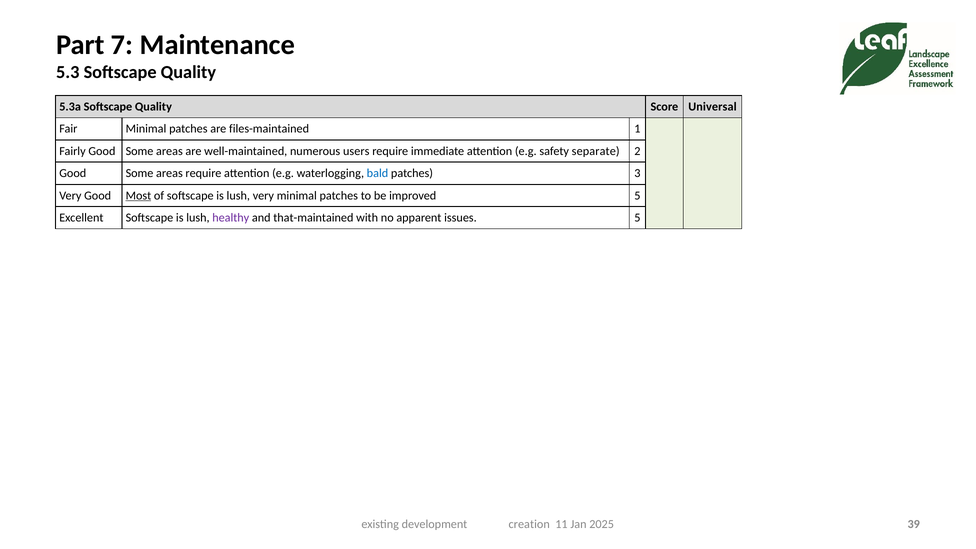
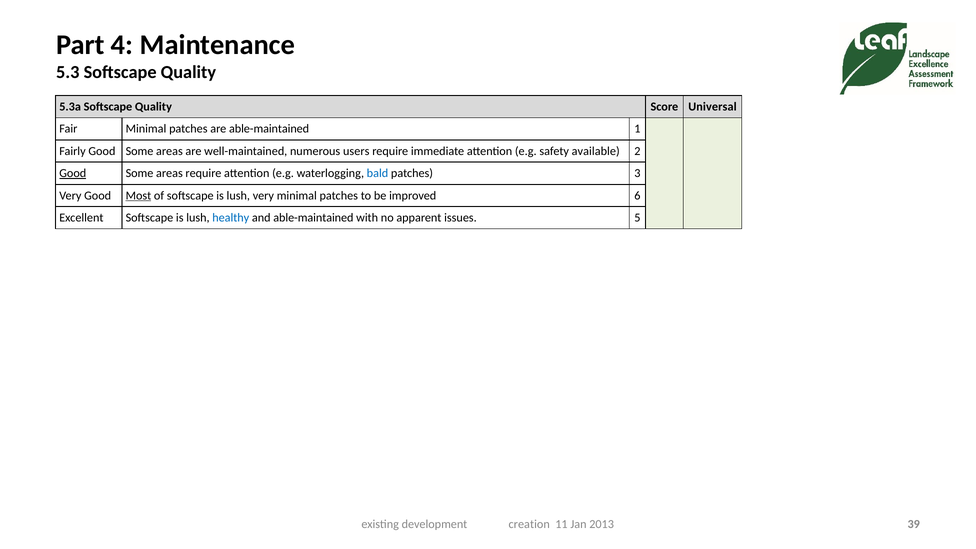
7: 7 -> 4
are files-maintained: files-maintained -> able-maintained
separate: separate -> available
Good at (73, 173) underline: none -> present
improved 5: 5 -> 6
healthy colour: purple -> blue
and that-maintained: that-maintained -> able-maintained
2025: 2025 -> 2013
